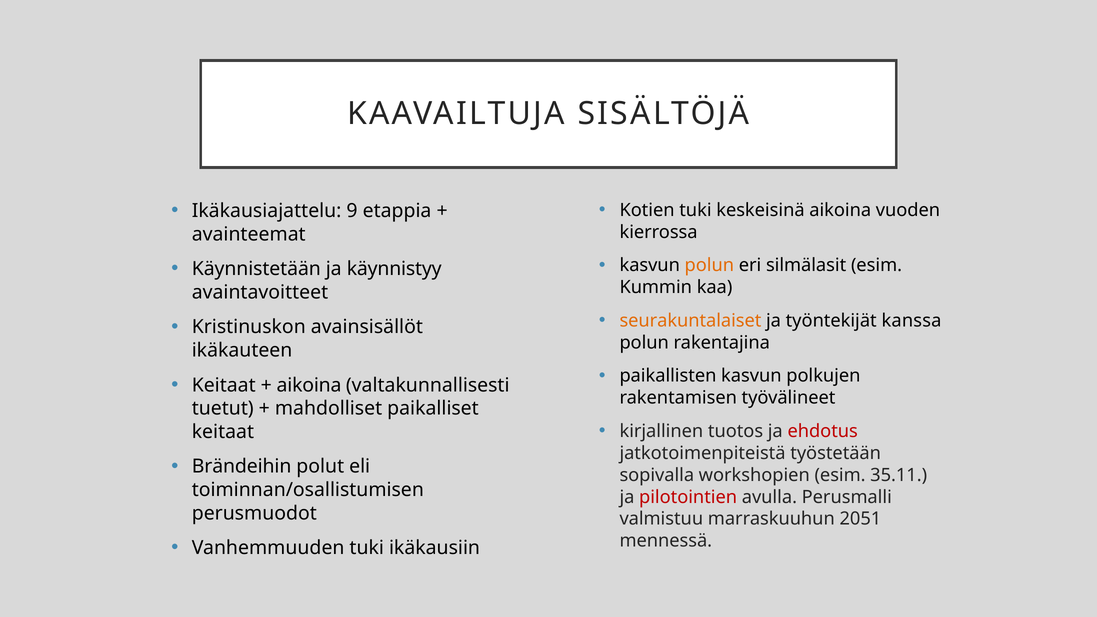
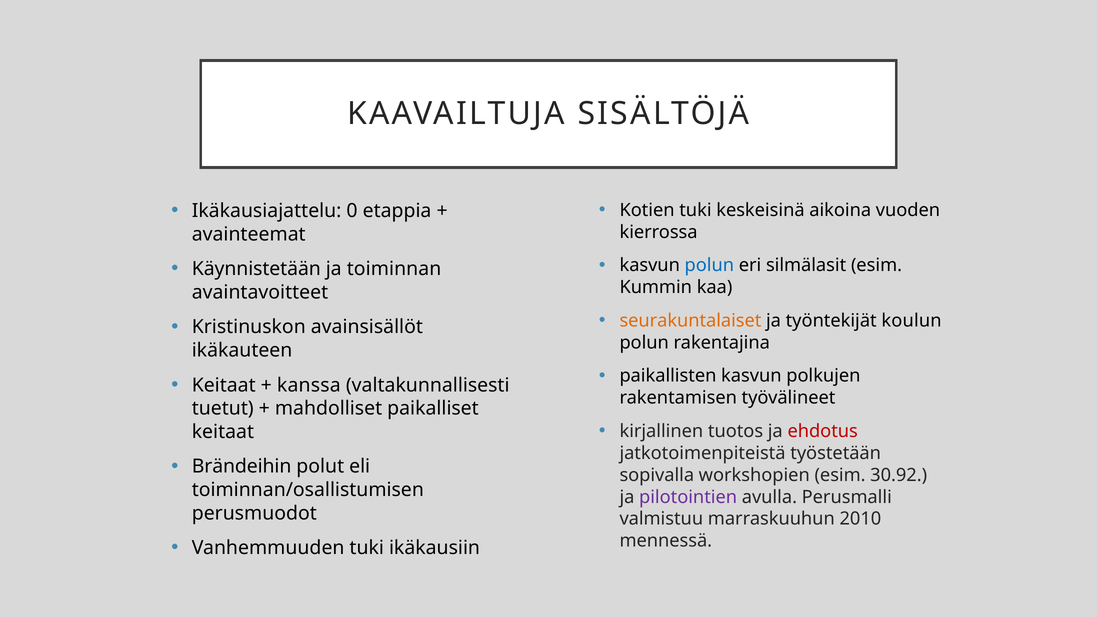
9: 9 -> 0
polun at (709, 265) colour: orange -> blue
käynnistyy: käynnistyy -> toiminnan
kanssa: kanssa -> koulun
aikoina at (309, 385): aikoina -> kanssa
35.11: 35.11 -> 30.92
pilotointien colour: red -> purple
2051: 2051 -> 2010
